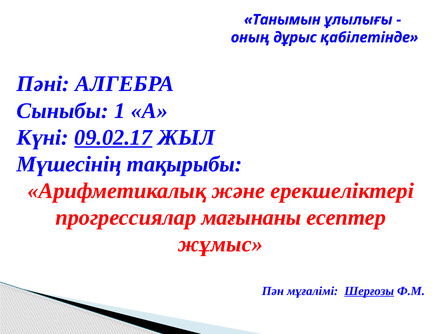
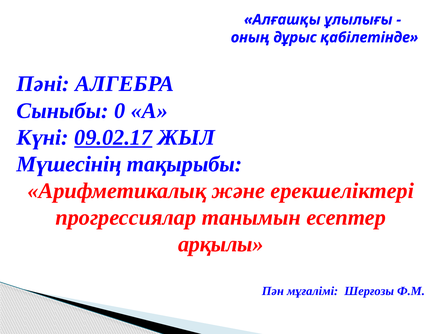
Танымын: Танымын -> Алғашқы
1: 1 -> 0
мағынаны: мағынаны -> танымын
жұмыс: жұмыс -> арқылы
Шерғозы underline: present -> none
